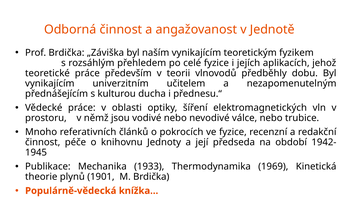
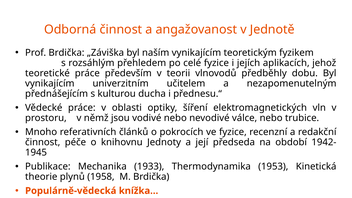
1969: 1969 -> 1953
1901: 1901 -> 1958
